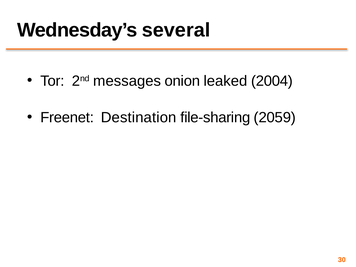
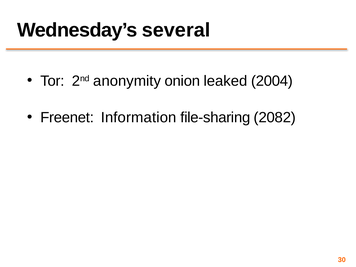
messages: messages -> anonymity
Destination: Destination -> Information
2059: 2059 -> 2082
